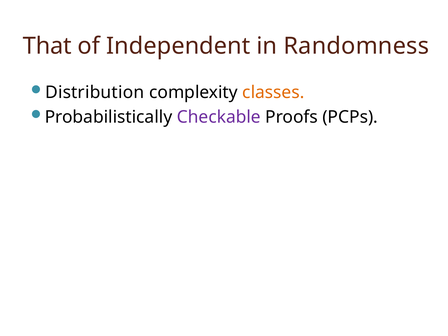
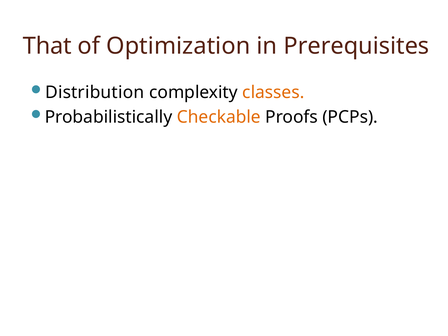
Independent: Independent -> Optimization
Randomness: Randomness -> Prerequisites
Checkable colour: purple -> orange
